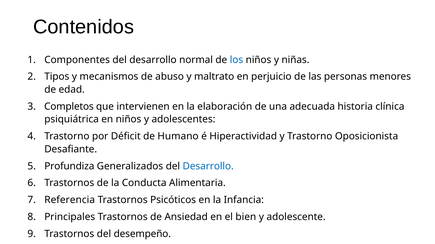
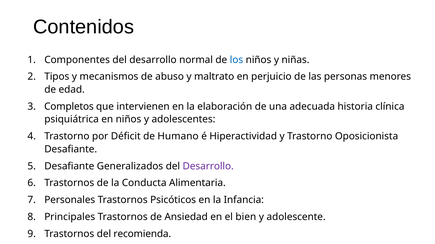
Profundiza at (69, 167): Profundiza -> Desafiante
Desarrollo at (208, 167) colour: blue -> purple
Referencia: Referencia -> Personales
desempeño: desempeño -> recomienda
